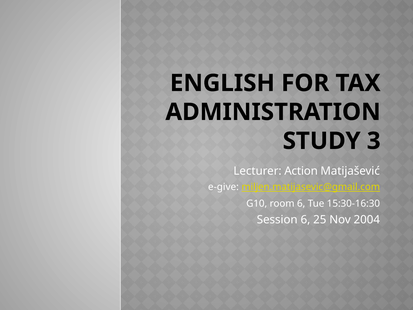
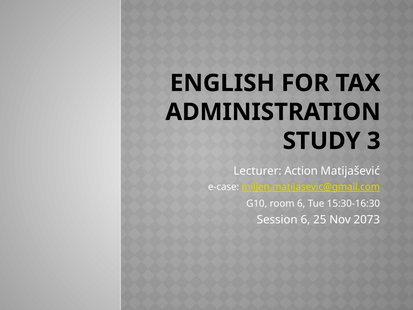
e-give: e-give -> e-case
2004: 2004 -> 2073
